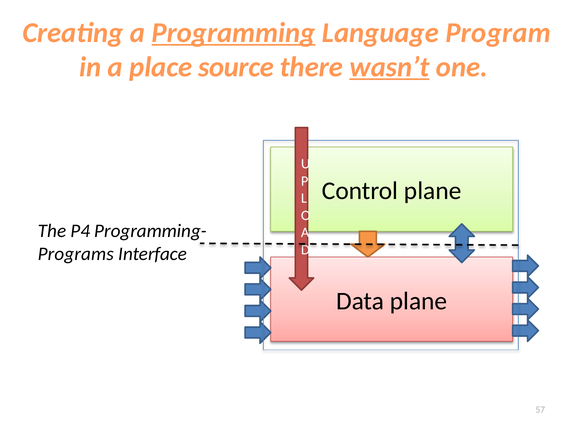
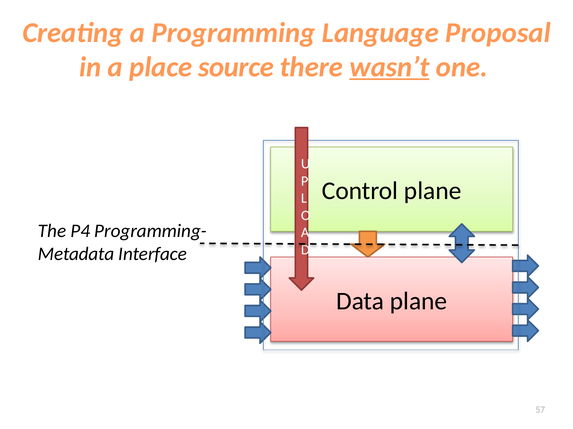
Programming underline: present -> none
Program: Program -> Proposal
Programs: Programs -> Metadata
